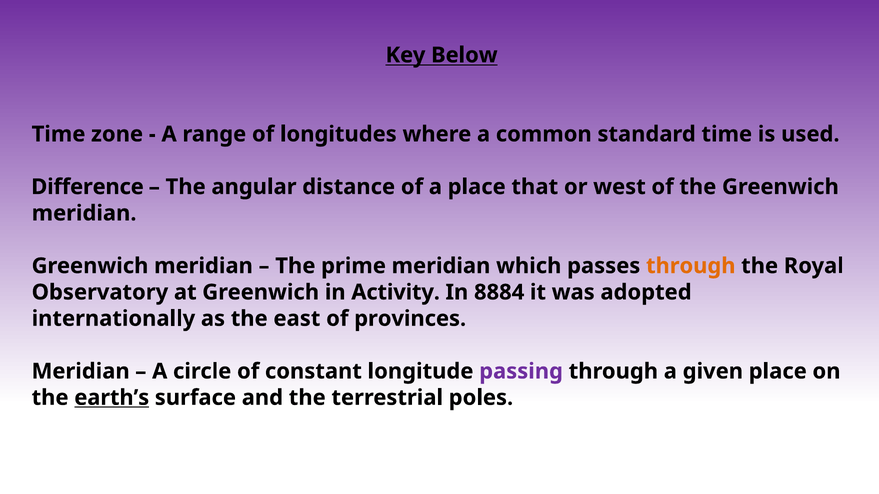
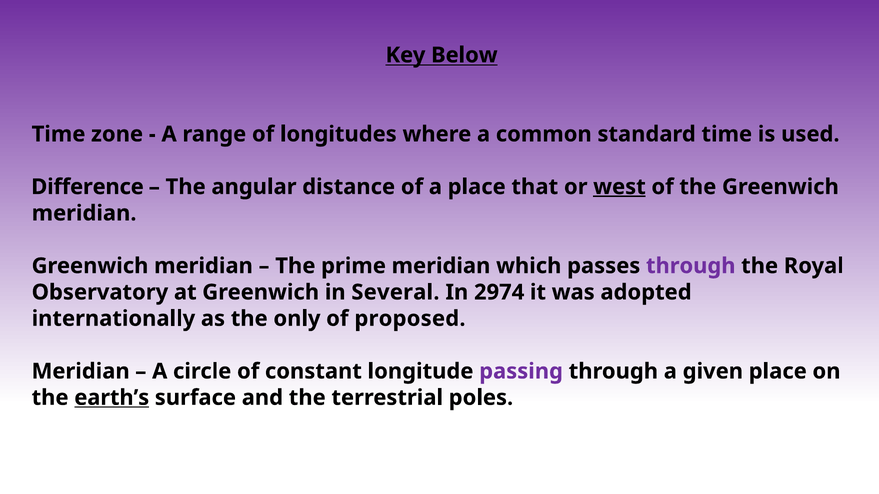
west underline: none -> present
through at (691, 266) colour: orange -> purple
Activity: Activity -> Several
8884: 8884 -> 2974
east: east -> only
provinces: provinces -> proposed
